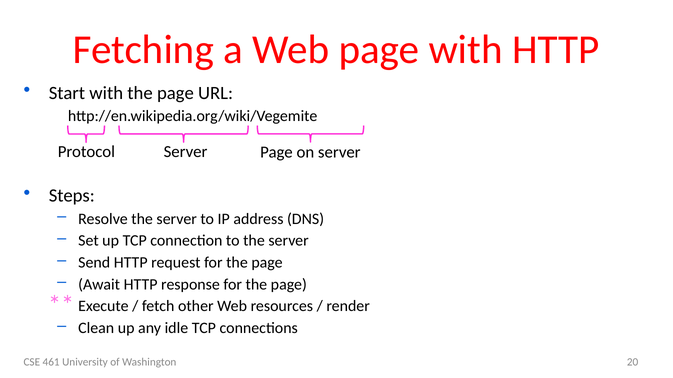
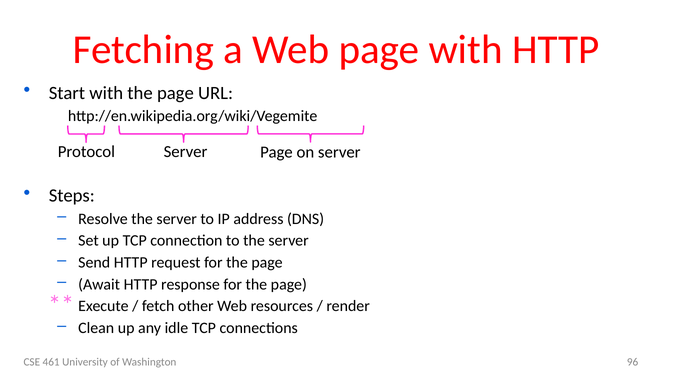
20: 20 -> 96
